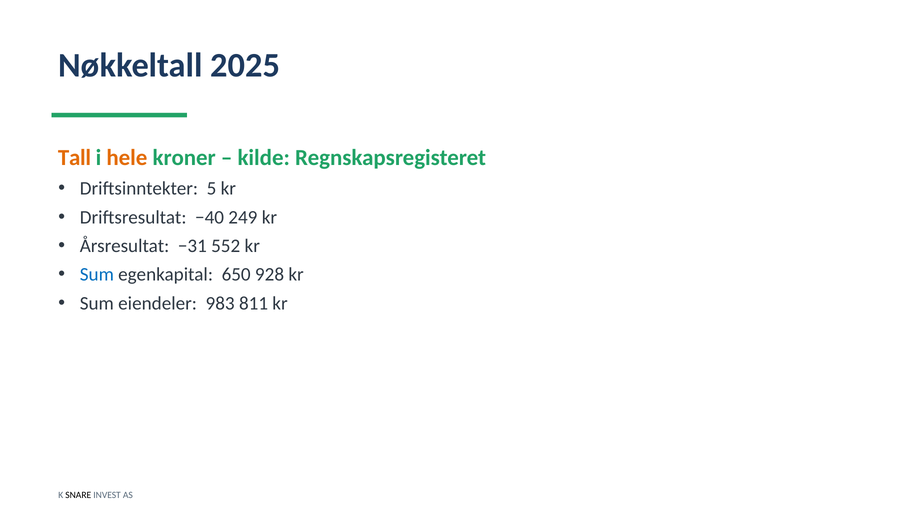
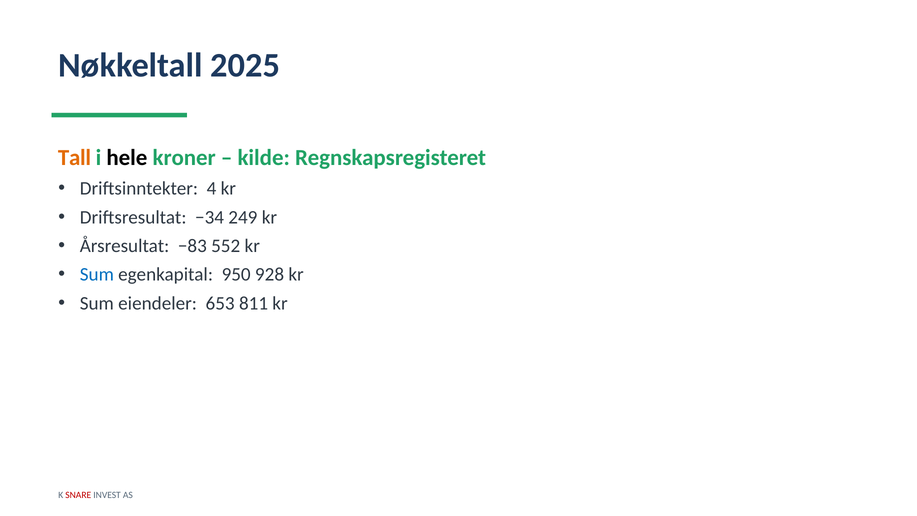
hele colour: orange -> black
5: 5 -> 4
−40: −40 -> −34
−31: −31 -> −83
650: 650 -> 950
983: 983 -> 653
SNARE colour: black -> red
